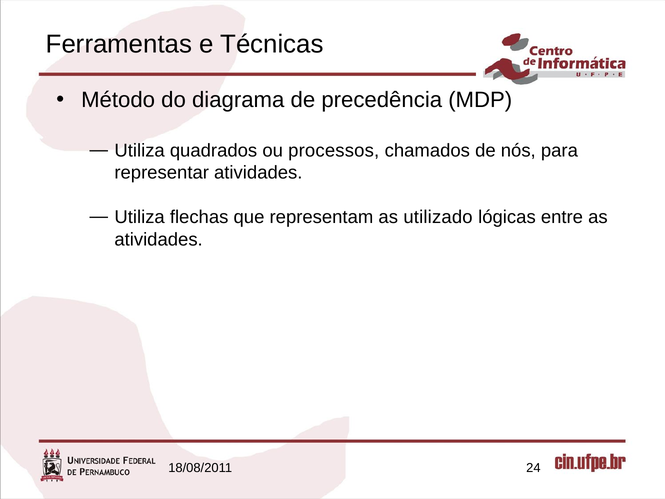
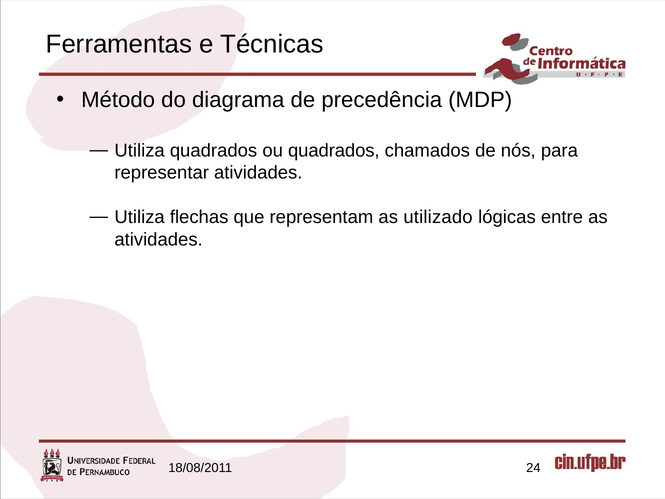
ou processos: processos -> quadrados
